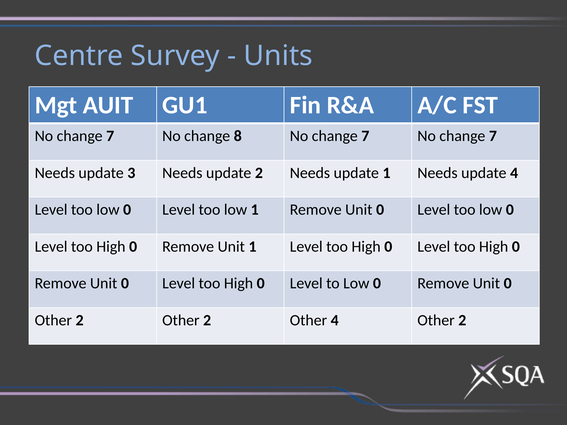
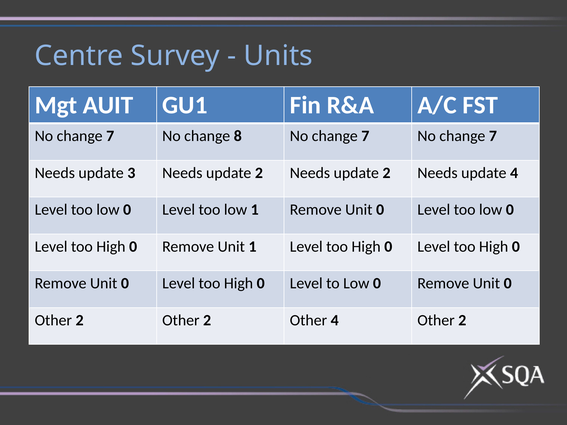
2 Needs update 1: 1 -> 2
